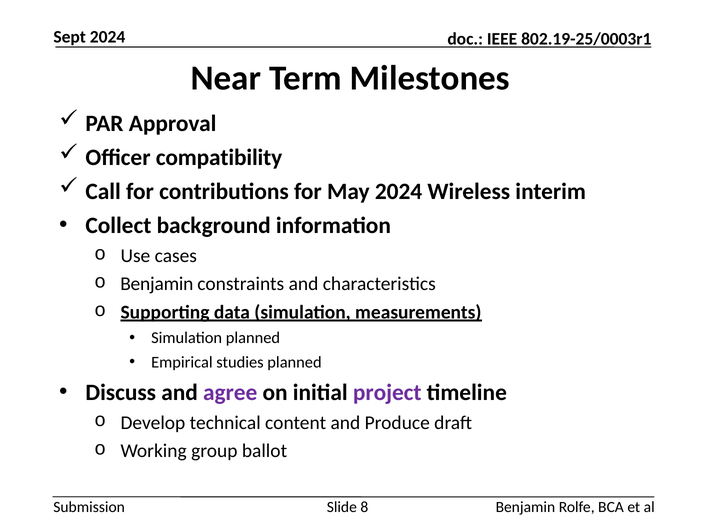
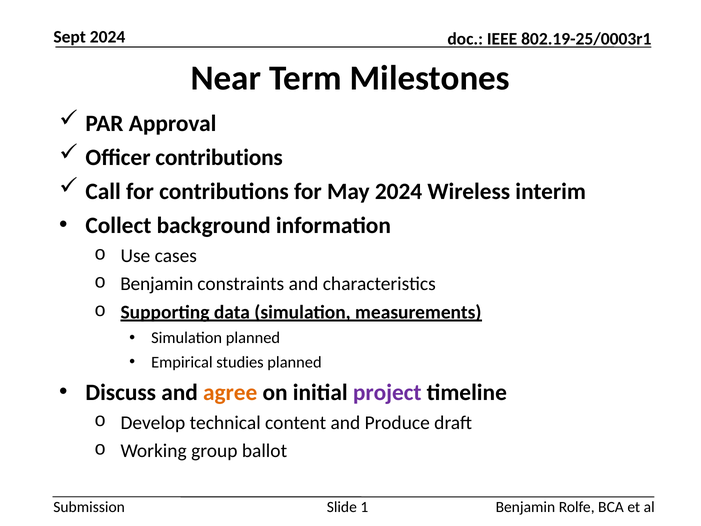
Officer compatibility: compatibility -> contributions
agree colour: purple -> orange
8: 8 -> 1
